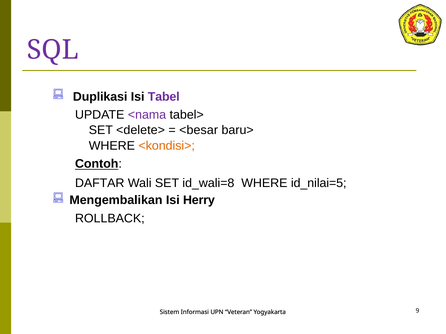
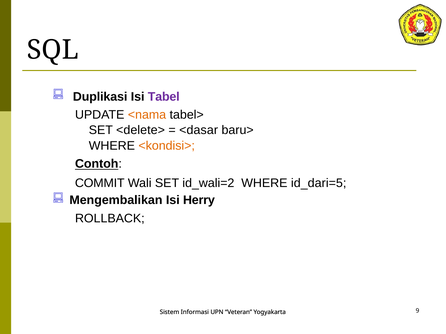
SQL colour: purple -> black
<nama colour: purple -> orange
<besar: <besar -> <dasar
DAFTAR: DAFTAR -> COMMIT
id_wali=8: id_wali=8 -> id_wali=2
id_nilai=5: id_nilai=5 -> id_dari=5
